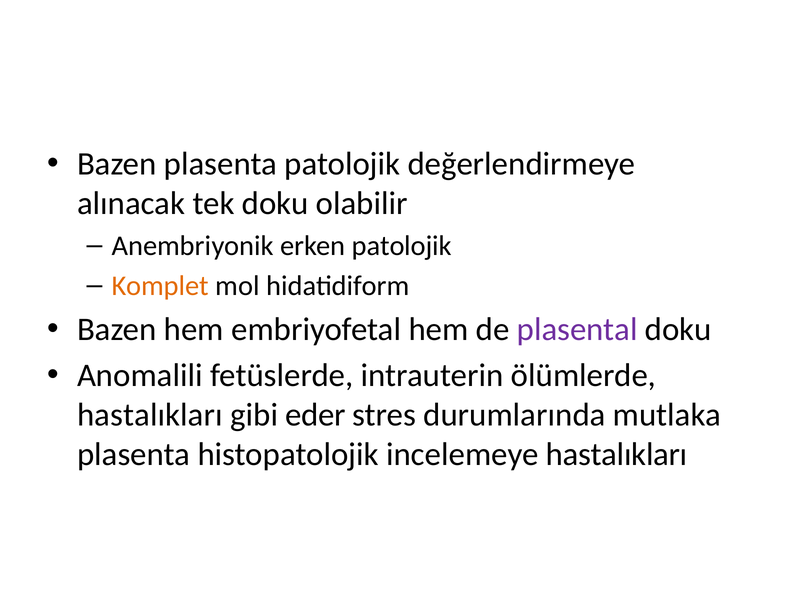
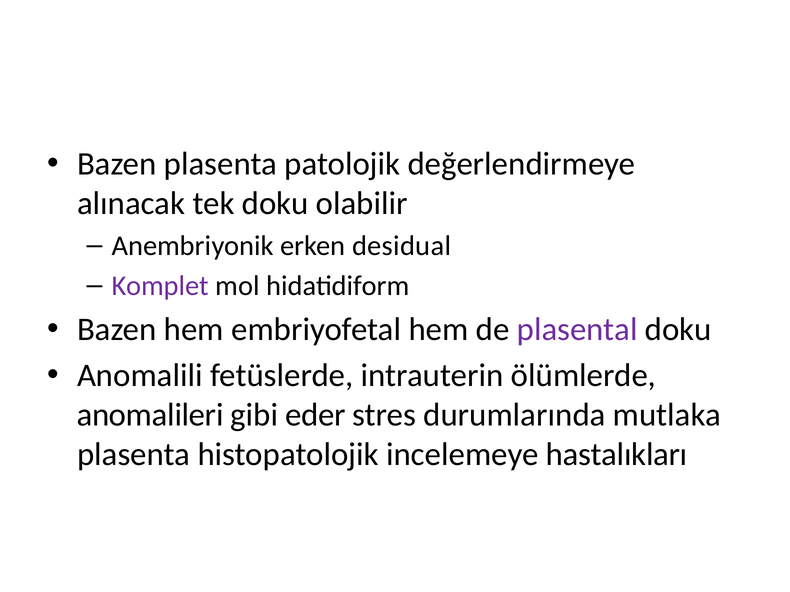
erken patolojik: patolojik -> desidual
Komplet colour: orange -> purple
hastalıkları at (150, 415): hastalıkları -> anomalileri
